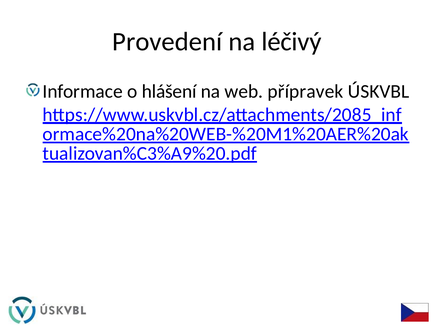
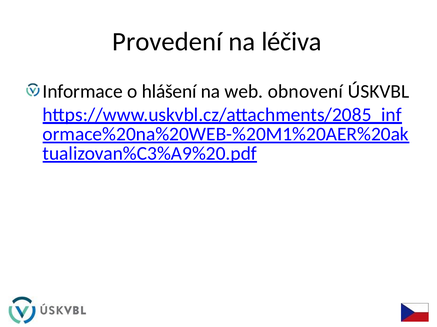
léčivý: léčivý -> léčiva
přípravek: přípravek -> obnovení
